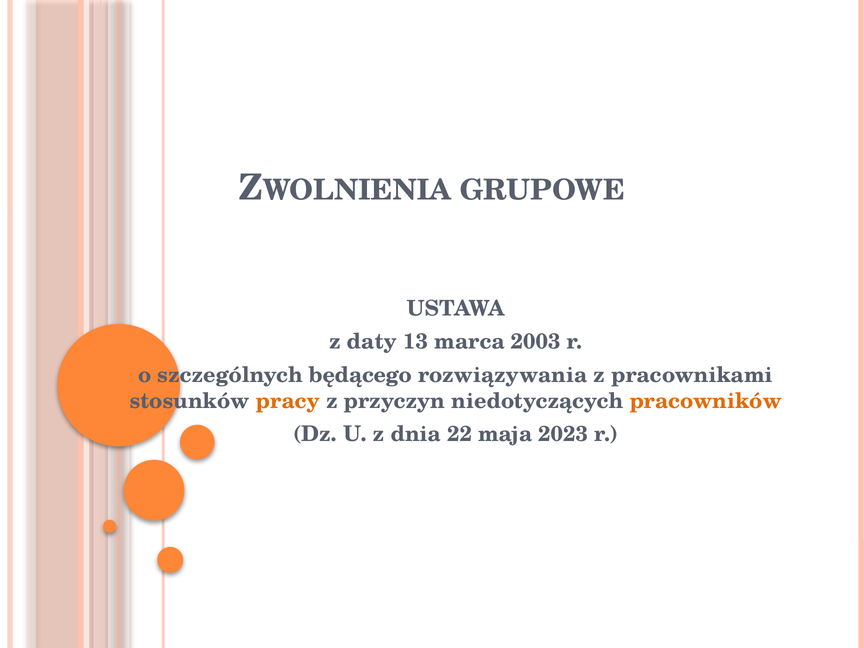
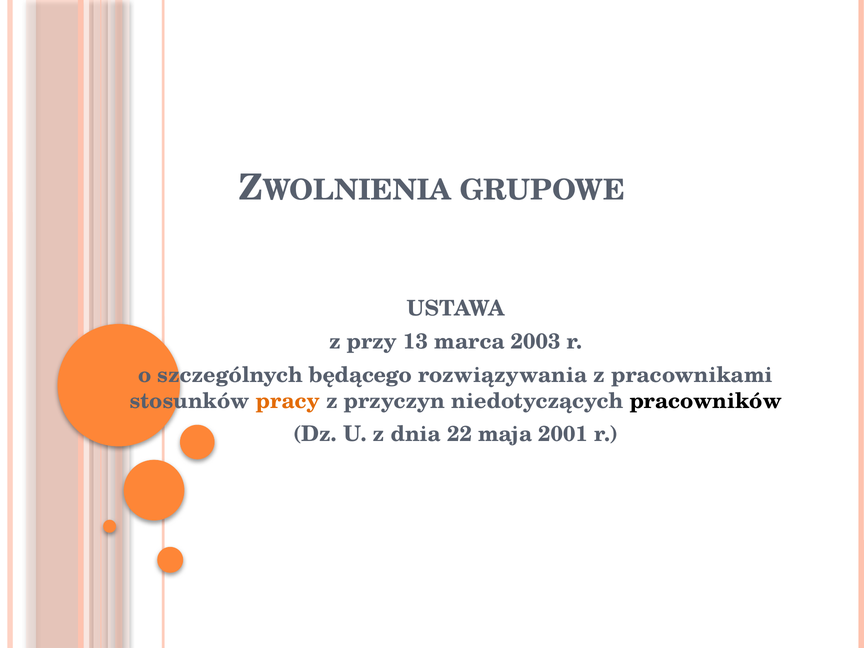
daty: daty -> przy
pracowników colour: orange -> black
2023: 2023 -> 2001
